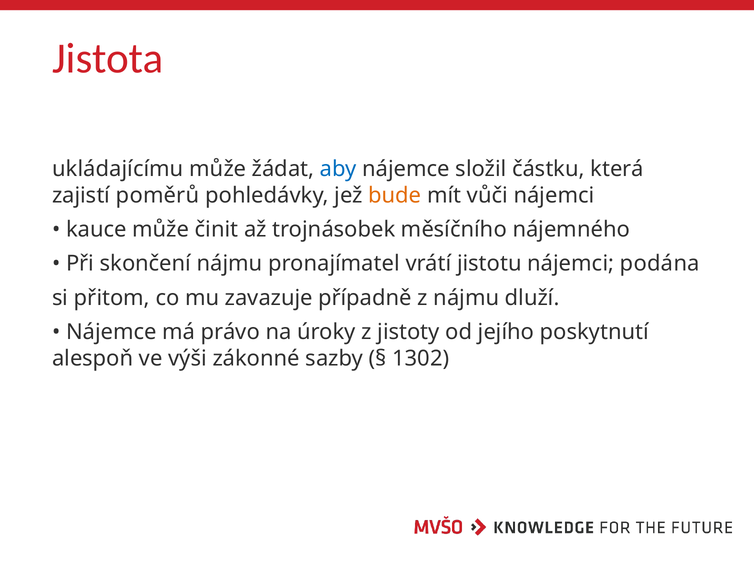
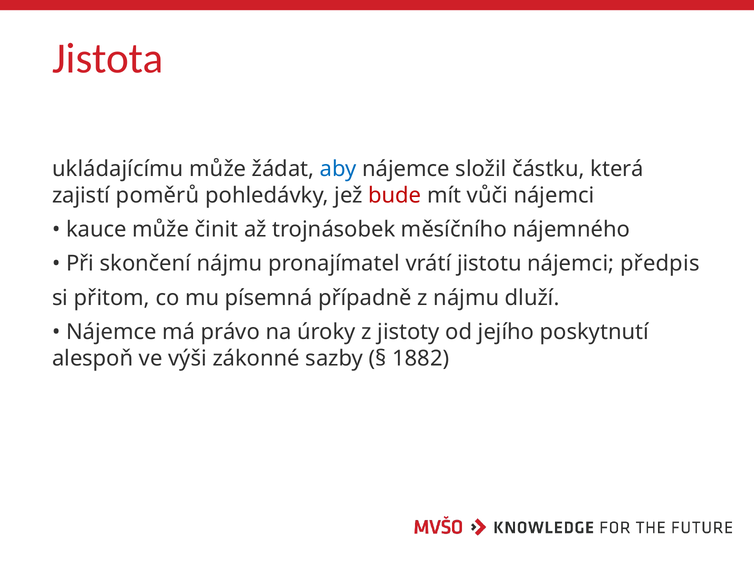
bude colour: orange -> red
podána: podána -> předpis
zavazuje: zavazuje -> písemná
1302: 1302 -> 1882
